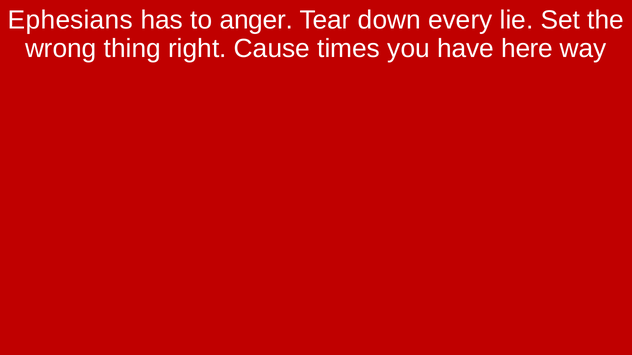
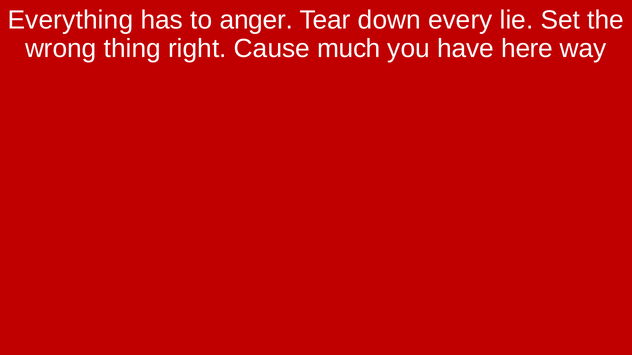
Ephesians: Ephesians -> Everything
times: times -> much
